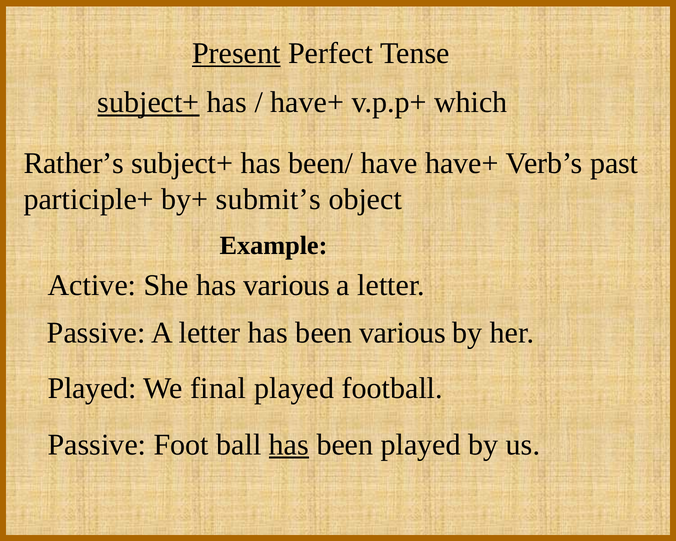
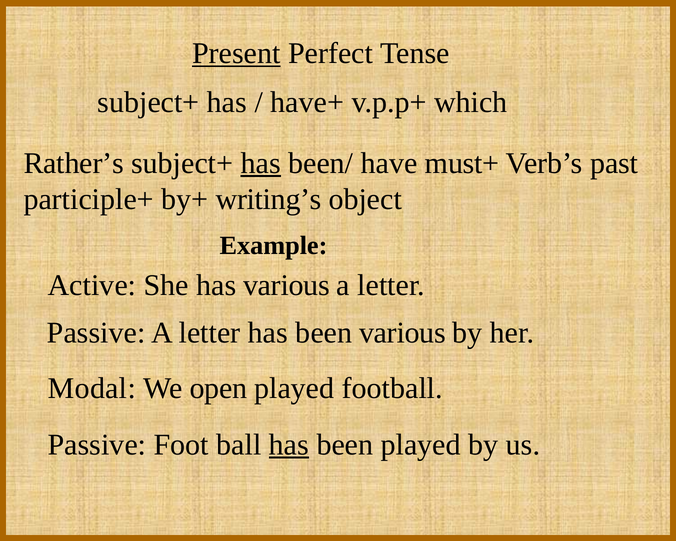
subject+ at (148, 102) underline: present -> none
has at (261, 163) underline: none -> present
have have+: have+ -> must+
submit’s: submit’s -> writing’s
Played at (92, 388): Played -> Modal
final: final -> open
